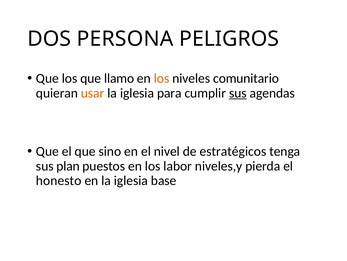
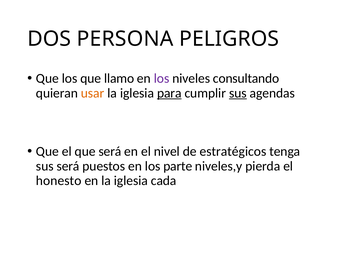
los at (162, 78) colour: orange -> purple
comunitario: comunitario -> consultando
para underline: none -> present
que sino: sino -> será
sus plan: plan -> será
labor: labor -> parte
base: base -> cada
